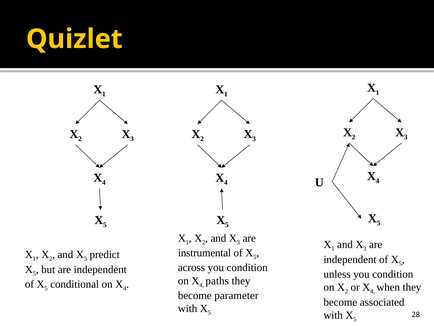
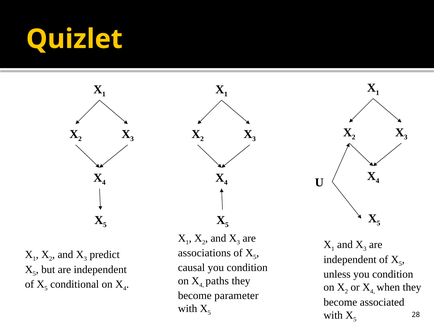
instrumental: instrumental -> associations
across: across -> causal
